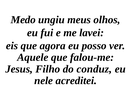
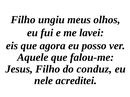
Medo at (23, 20): Medo -> Filho
